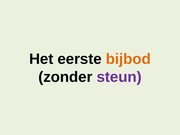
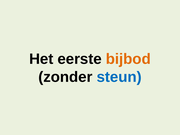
steun colour: purple -> blue
